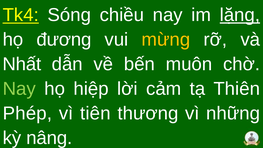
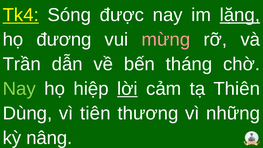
chiều: chiều -> được
mừng colour: yellow -> pink
Nhất: Nhất -> Trần
muôn: muôn -> tháng
lời underline: none -> present
Phép: Phép -> Dùng
